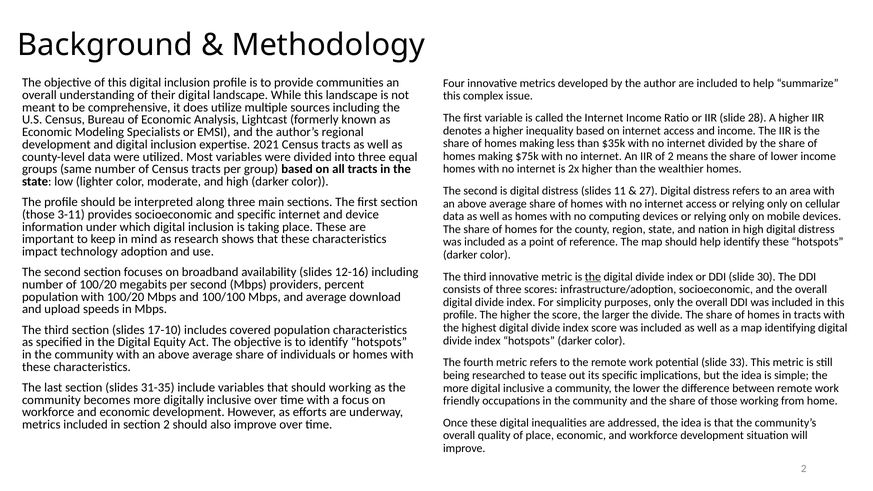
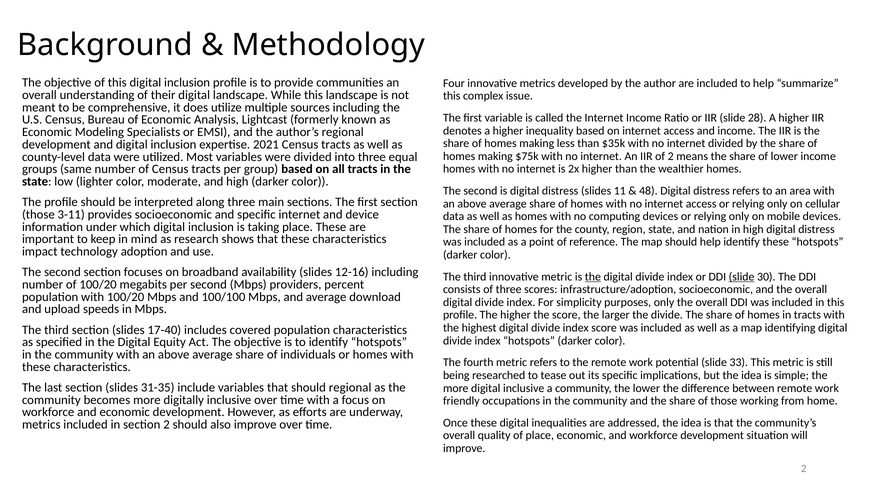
27: 27 -> 48
slide at (742, 277) underline: none -> present
17-10: 17-10 -> 17-40
should working: working -> regional
